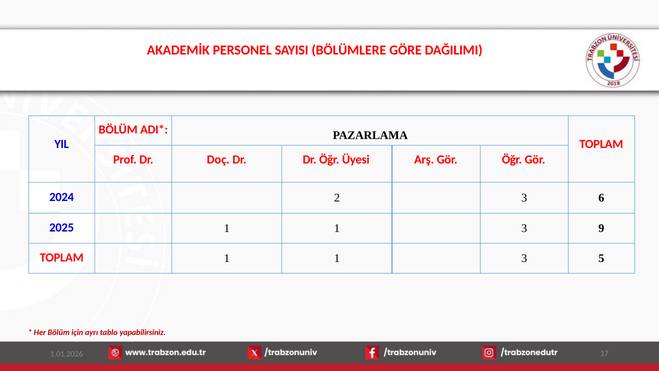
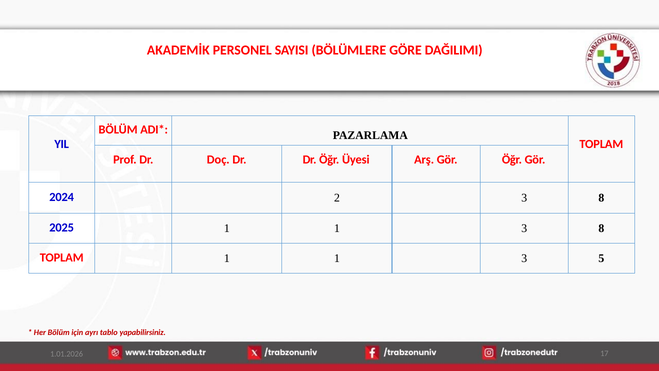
2 3 6: 6 -> 8
1 3 9: 9 -> 8
